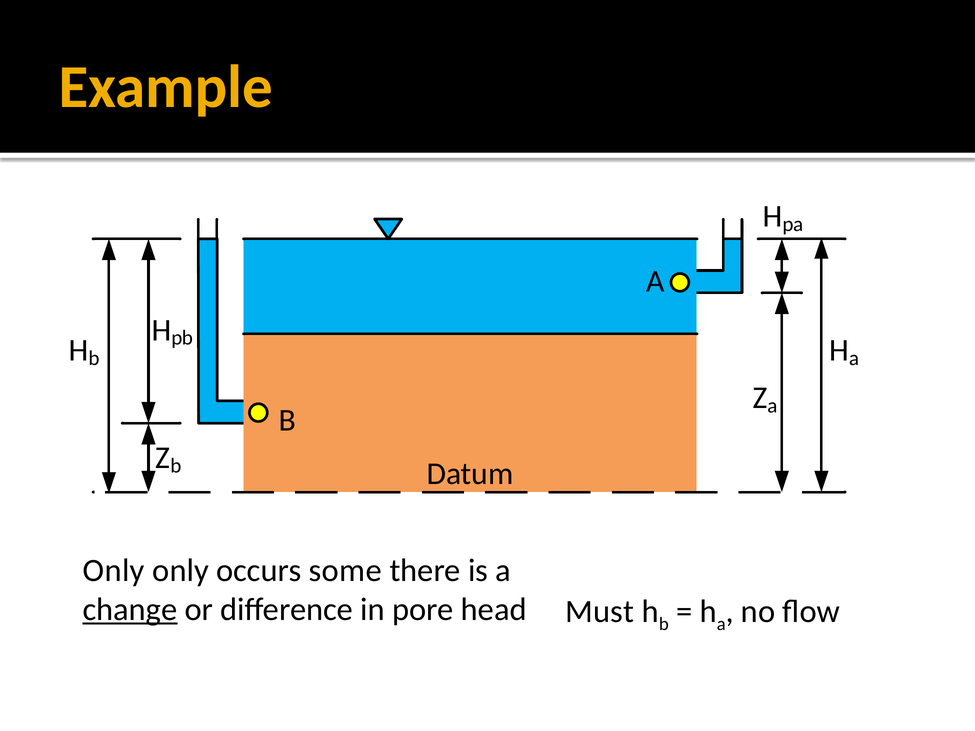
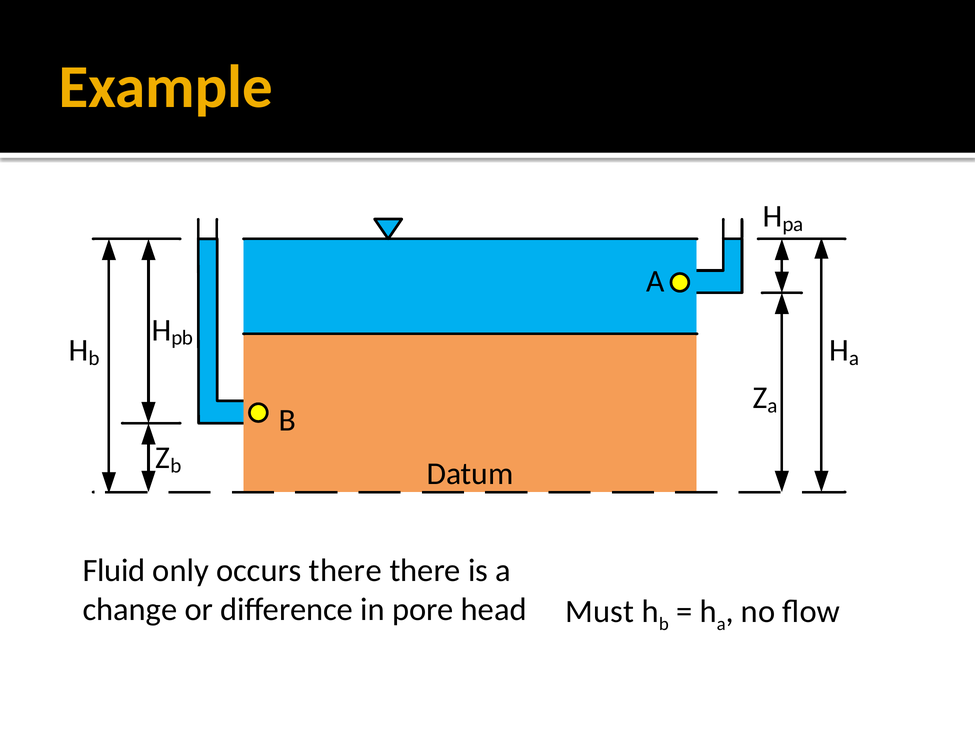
Only at (114, 571): Only -> Fluid
occurs some: some -> there
change underline: present -> none
